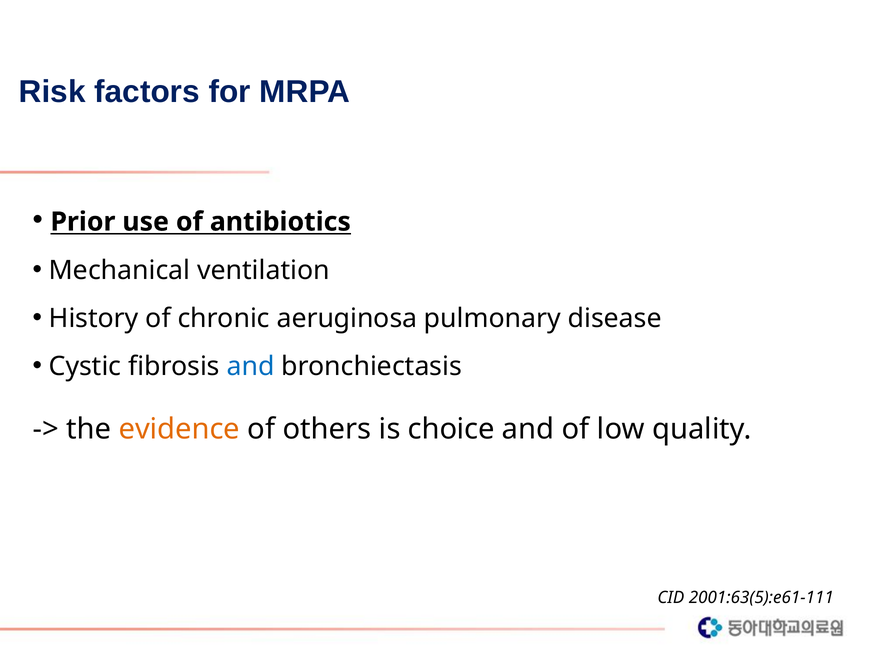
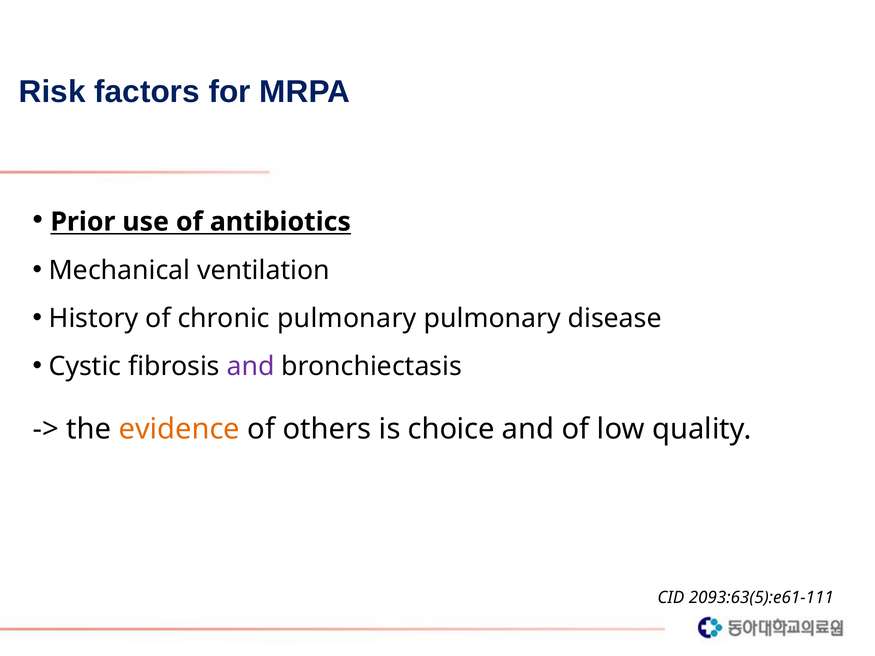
chronic aeruginosa: aeruginosa -> pulmonary
and at (251, 367) colour: blue -> purple
2001:63(5):e61-111: 2001:63(5):e61-111 -> 2093:63(5):e61-111
